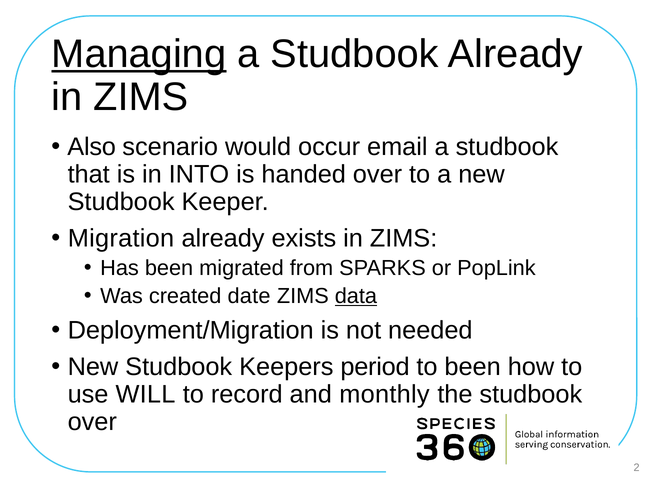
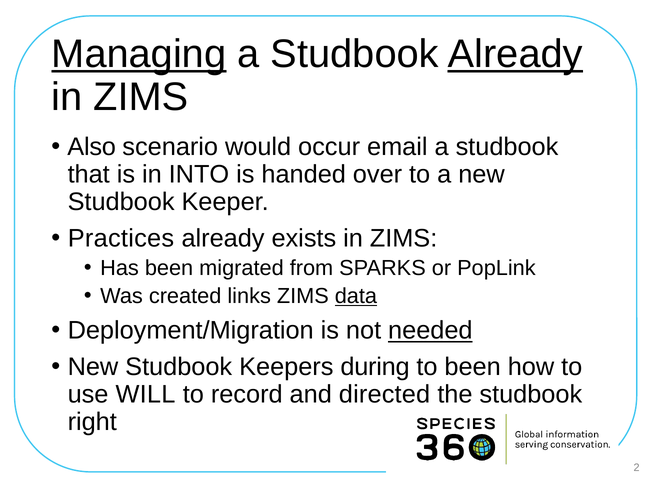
Already at (515, 54) underline: none -> present
Migration: Migration -> Practices
date: date -> links
needed underline: none -> present
period: period -> during
monthly: monthly -> directed
over at (92, 422): over -> right
